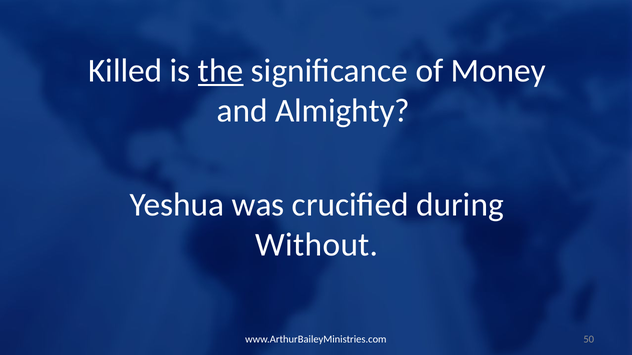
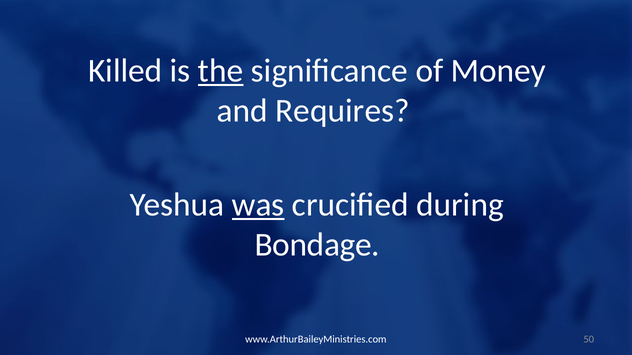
Almighty: Almighty -> Requires
was underline: none -> present
Without: Without -> Bondage
